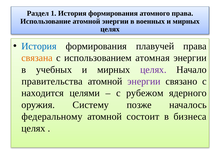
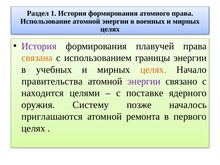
История at (39, 46) colour: blue -> purple
атомная: атомная -> границы
целях at (153, 70) colour: purple -> orange
рубежом: рубежом -> поставке
федеральному: федеральному -> приглашаются
состоит: состоит -> ремонта
бизнеса: бизнеса -> первого
